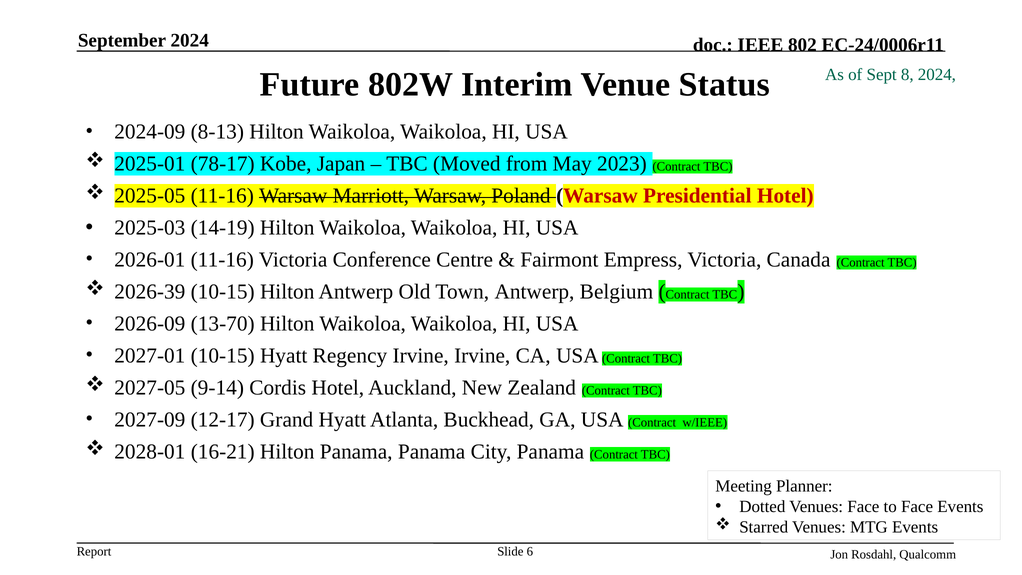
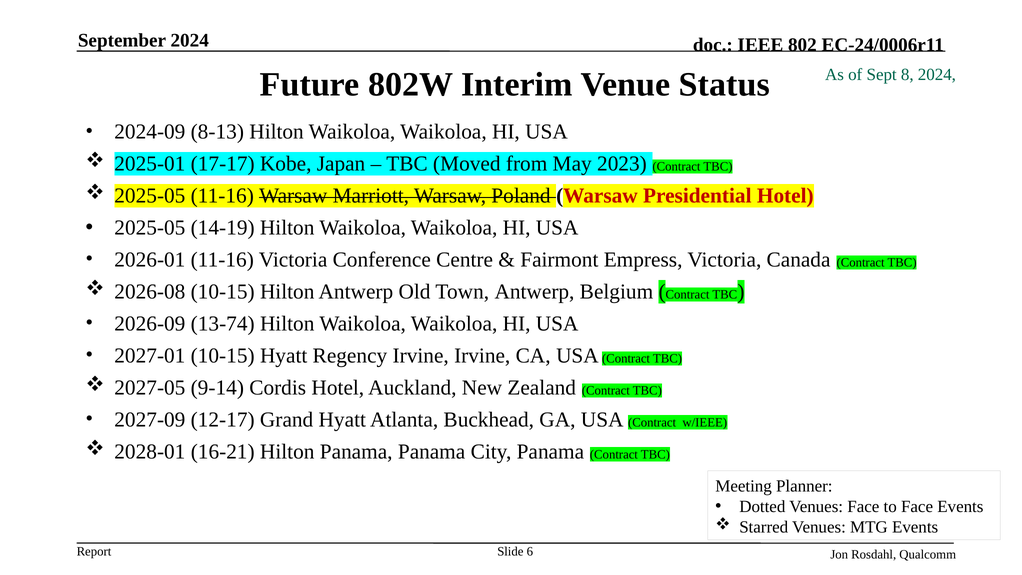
78-17: 78-17 -> 17-17
2025-03 at (150, 228): 2025-03 -> 2025-05
2026-39: 2026-39 -> 2026-08
13-70: 13-70 -> 13-74
